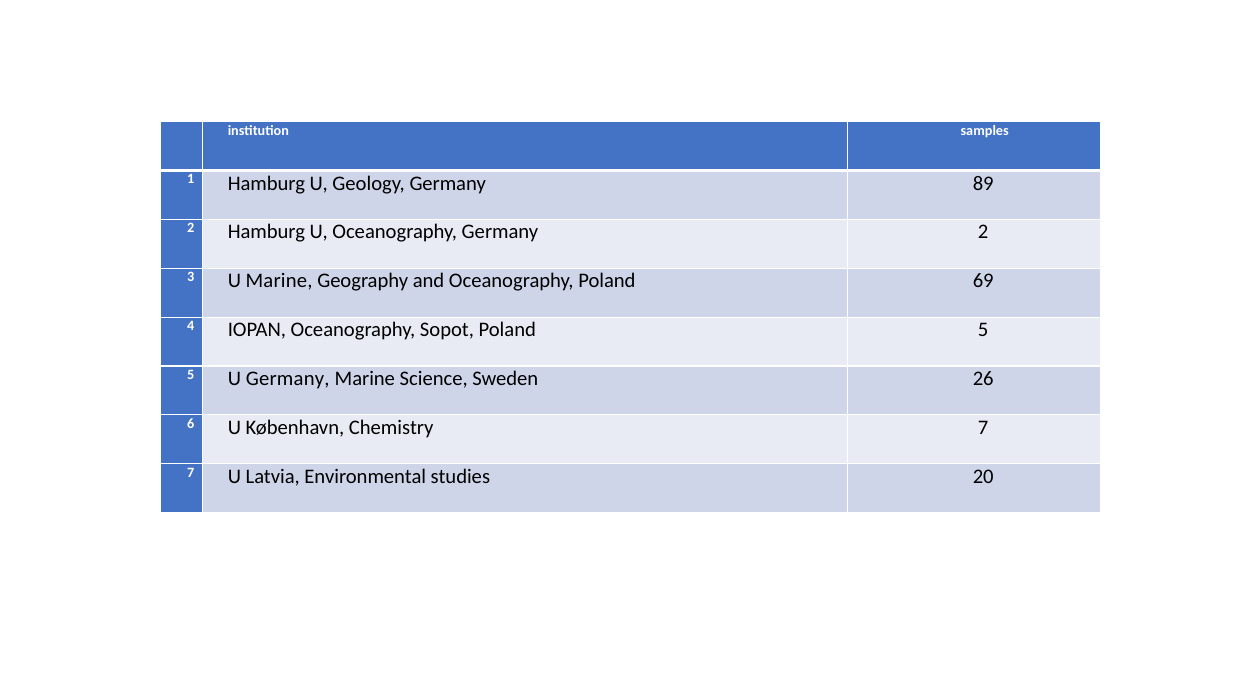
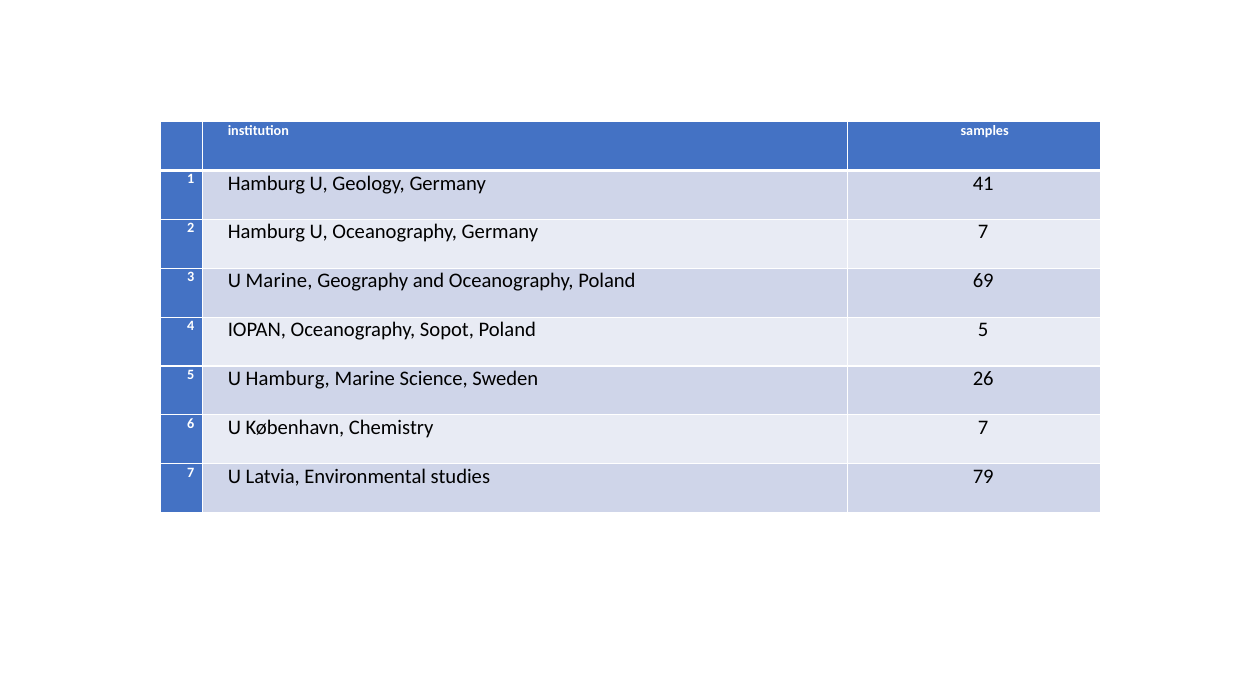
89: 89 -> 41
Germany 2: 2 -> 7
U Germany: Germany -> Hamburg
20: 20 -> 79
